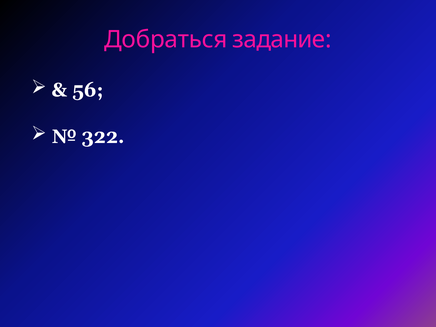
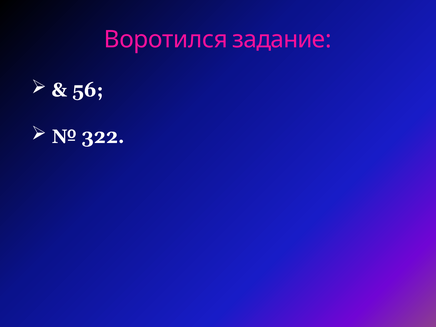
Добраться: Добраться -> Воротился
